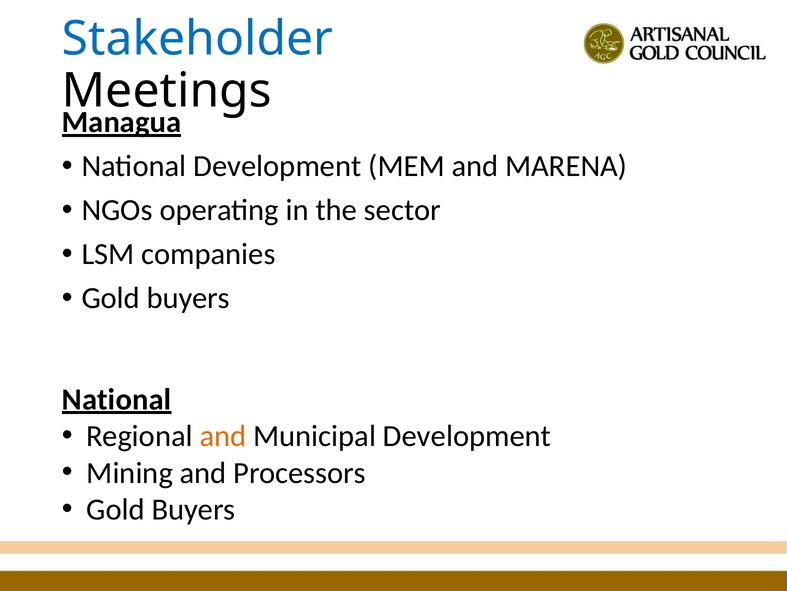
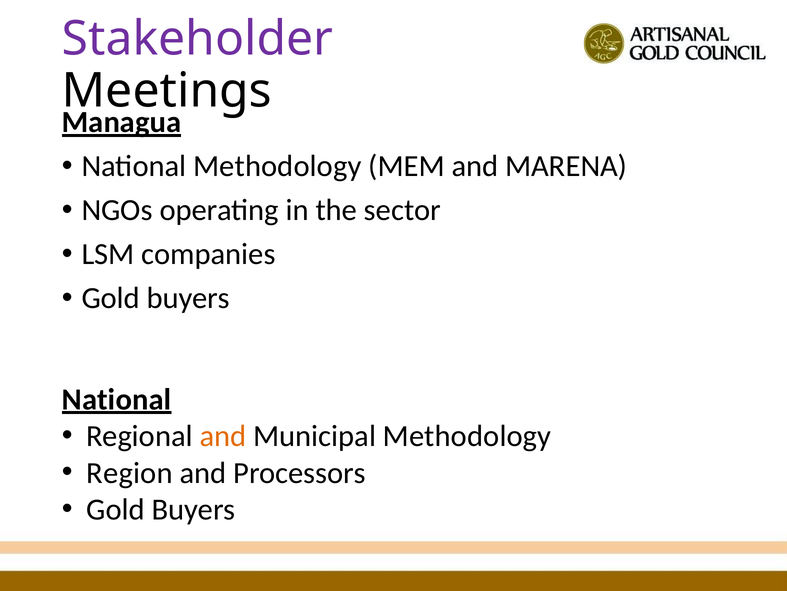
Stakeholder colour: blue -> purple
National Development: Development -> Methodology
Municipal Development: Development -> Methodology
Mining: Mining -> Region
